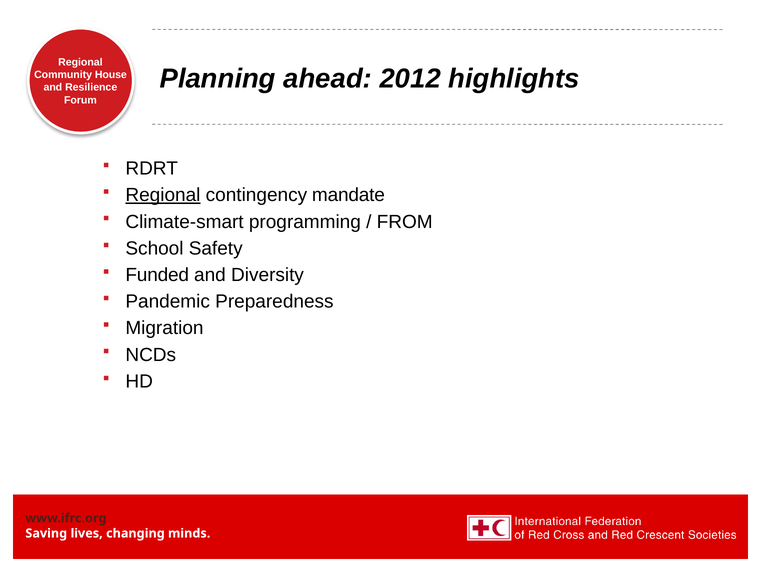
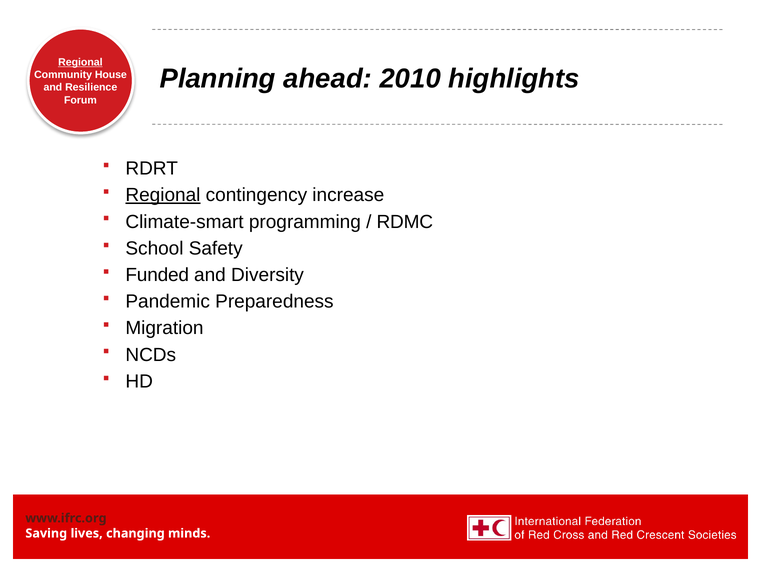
Regional at (80, 62) underline: none -> present
2012: 2012 -> 2010
mandate: mandate -> increase
FROM: FROM -> RDMC
